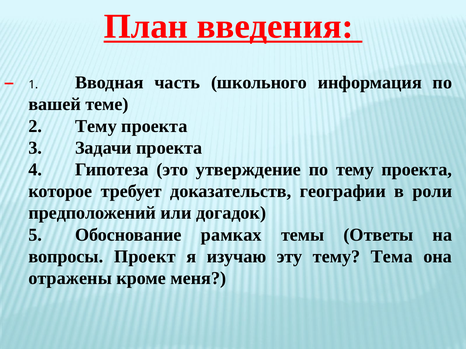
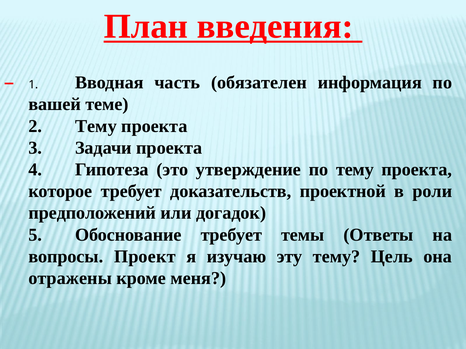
школьного: школьного -> обязателен
географии: географии -> проектной
Обоснование рамках: рамках -> требует
Тема: Тема -> Цель
